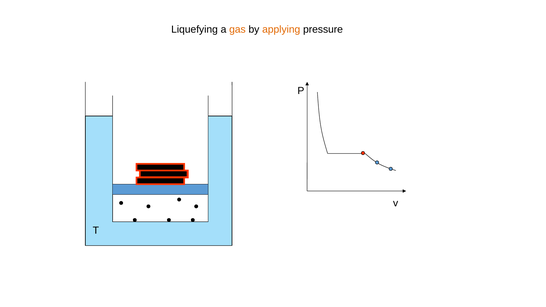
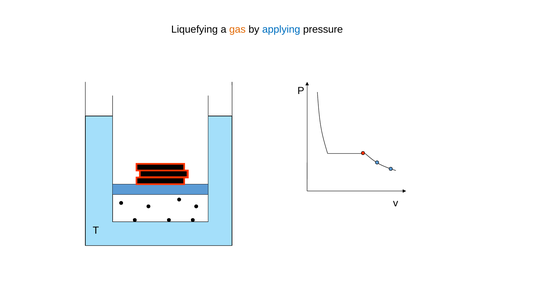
applying colour: orange -> blue
